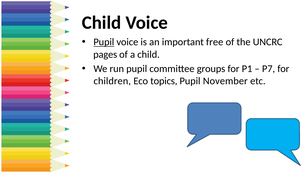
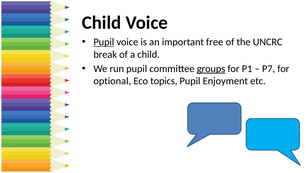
pages: pages -> break
groups underline: none -> present
children: children -> optional
November: November -> Enjoyment
